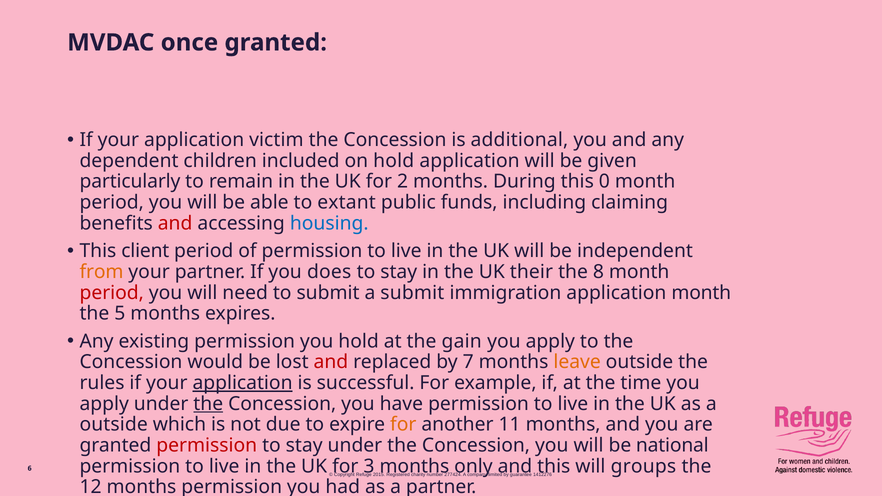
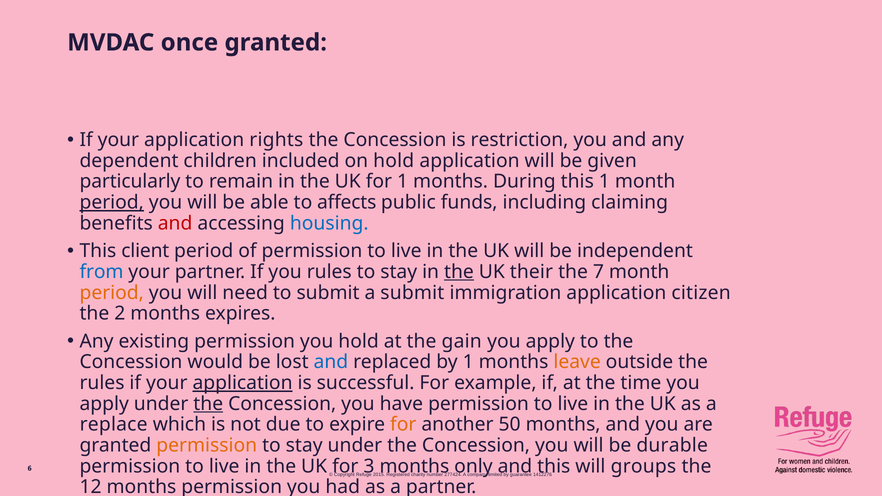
victim: victim -> rights
additional: additional -> restriction
for 2: 2 -> 1
this 0: 0 -> 1
period at (112, 202) underline: none -> present
extant: extant -> affects
from colour: orange -> blue
you does: does -> rules
the at (459, 272) underline: none -> present
8: 8 -> 7
period at (112, 293) colour: red -> orange
application month: month -> citizen
5: 5 -> 2
and at (331, 362) colour: red -> blue
by 7: 7 -> 1
outside at (114, 425): outside -> replace
11: 11 -> 50
permission at (207, 445) colour: red -> orange
national: national -> durable
